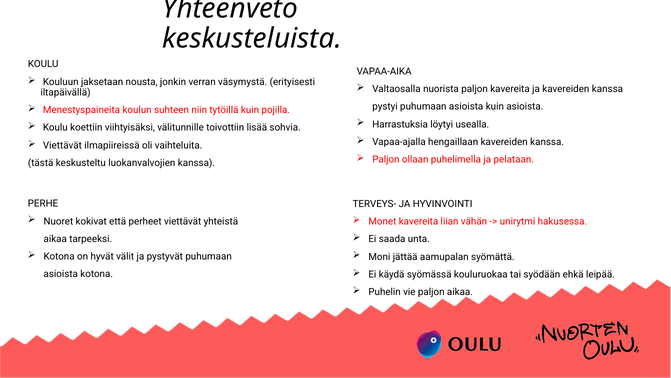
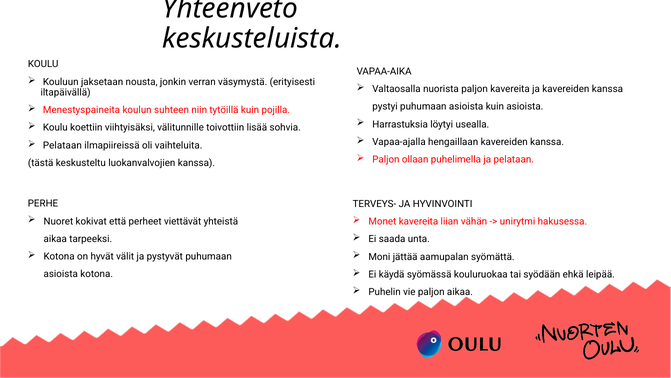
Viettävät at (62, 145): Viettävät -> Pelataan
